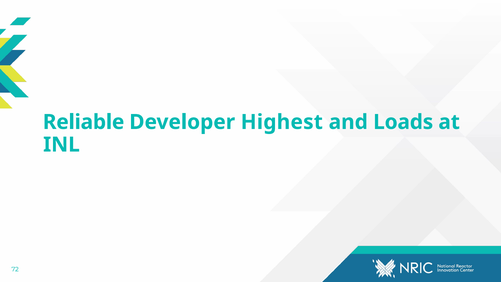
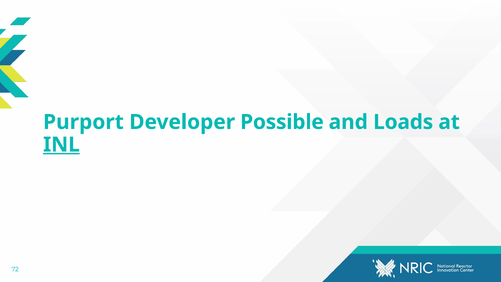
Reliable: Reliable -> Purport
Highest: Highest -> Possible
INL underline: none -> present
